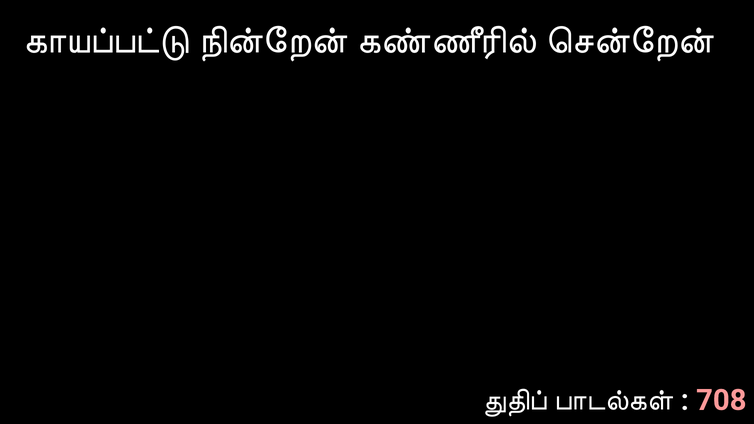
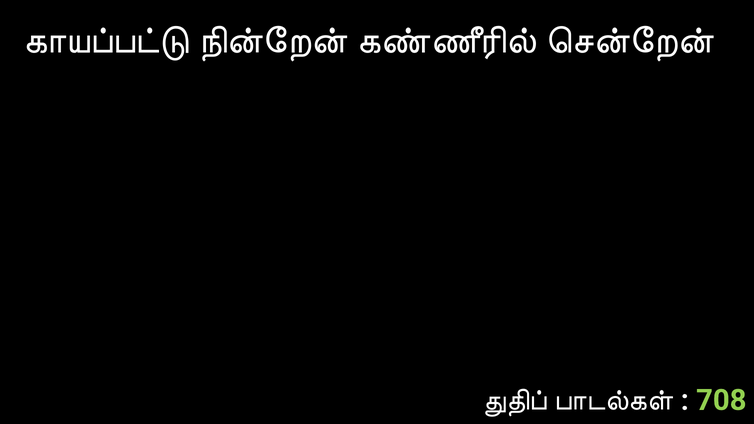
708 colour: pink -> light green
